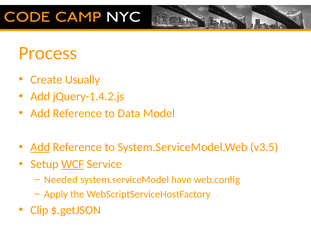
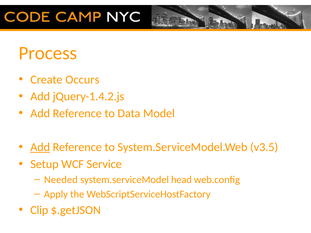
Usually: Usually -> Occurs
WCF underline: present -> none
have: have -> head
